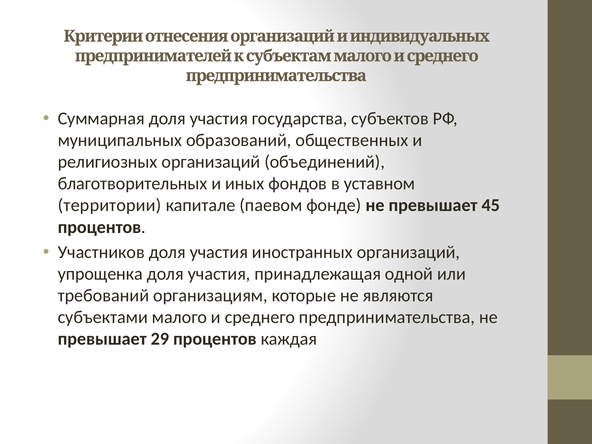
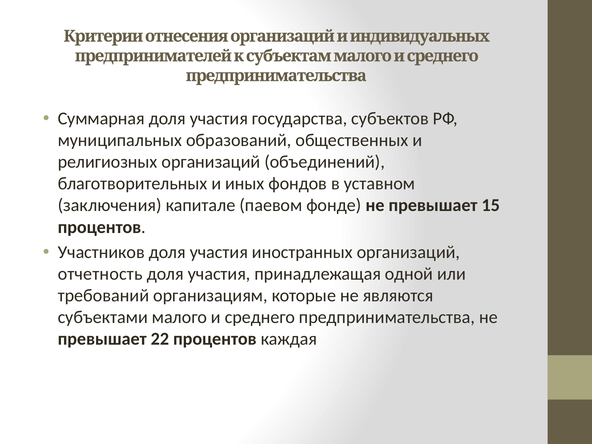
территории: территории -> заключения
45: 45 -> 15
упрощенка: упрощенка -> отчетность
29: 29 -> 22
